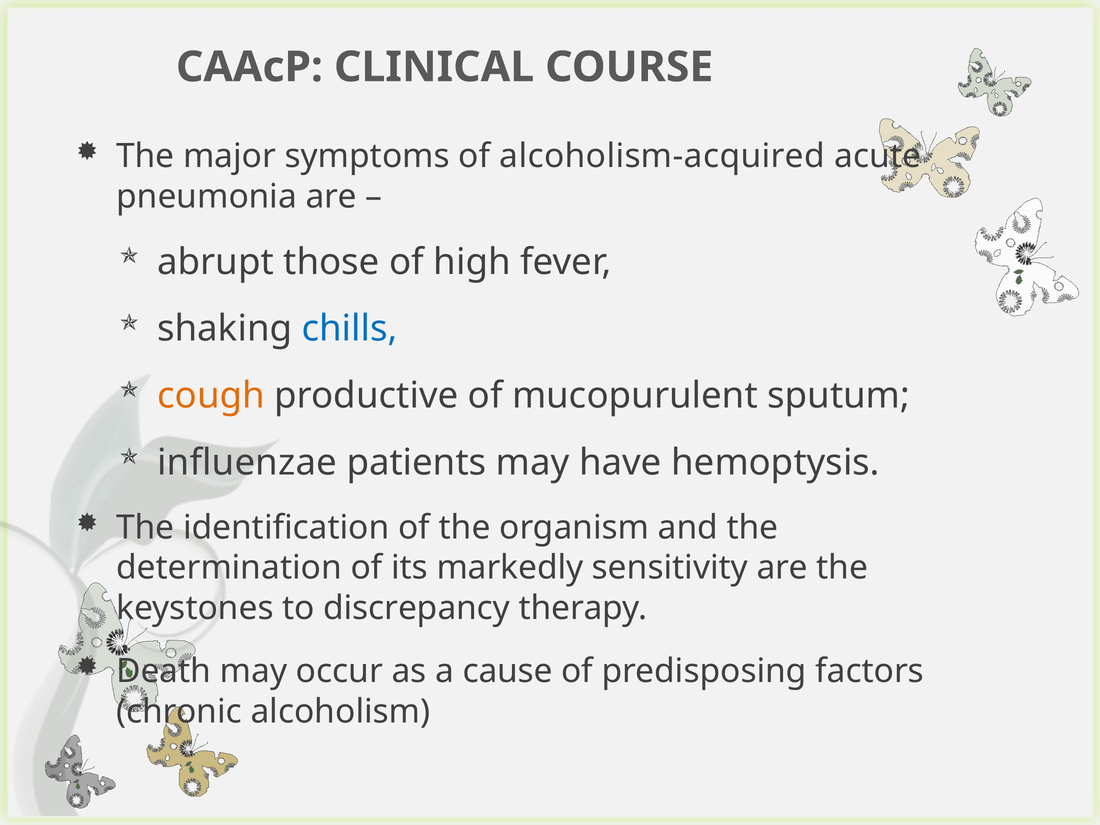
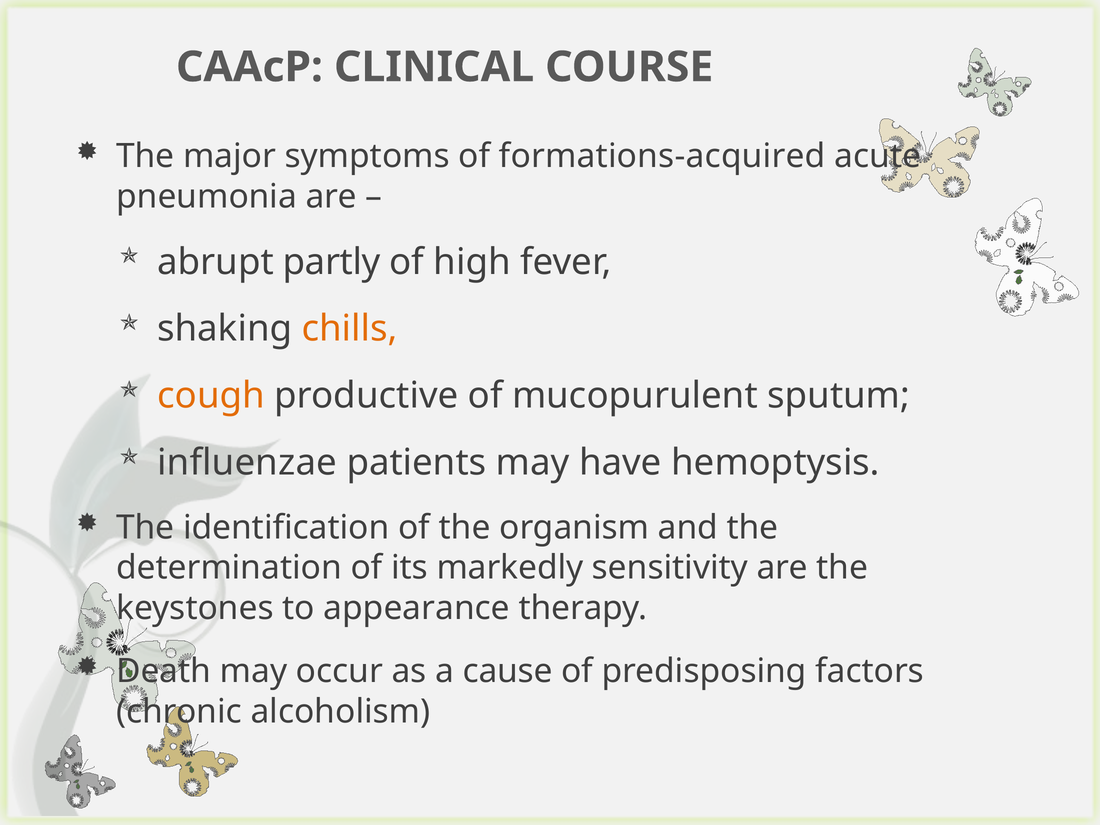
alcoholism‐acquired: alcoholism‐acquired -> formations‐acquired
those: those -> partly
chills colour: blue -> orange
discrepancy: discrepancy -> appearance
